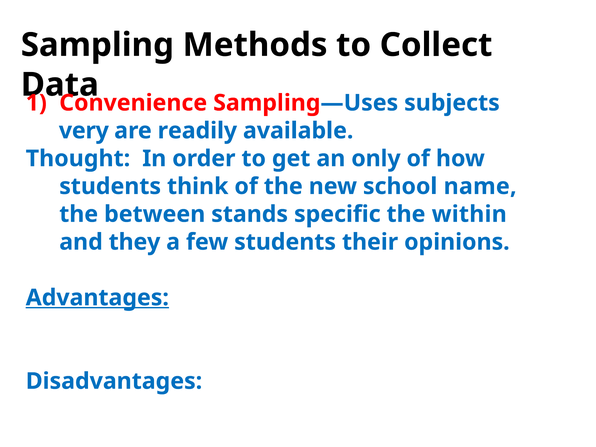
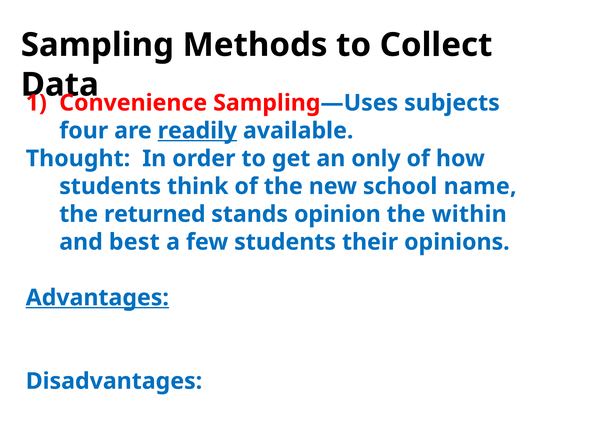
very: very -> four
readily underline: none -> present
between: between -> returned
specific: specific -> opinion
they: they -> best
